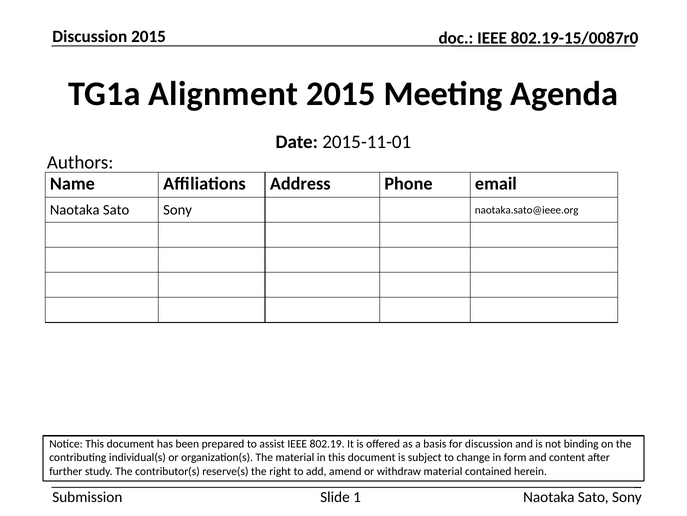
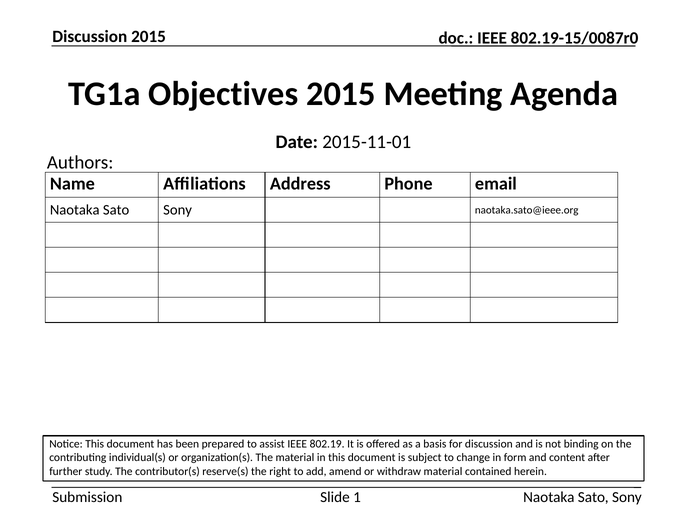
Alignment: Alignment -> Objectives
